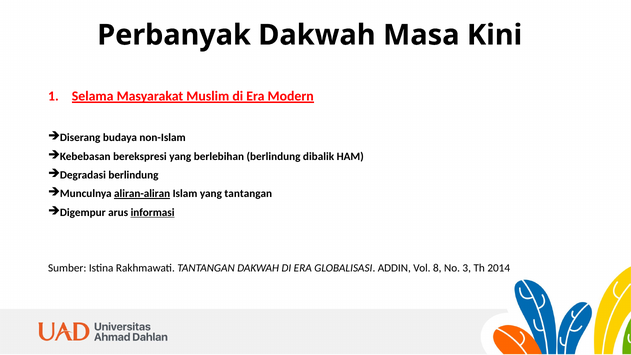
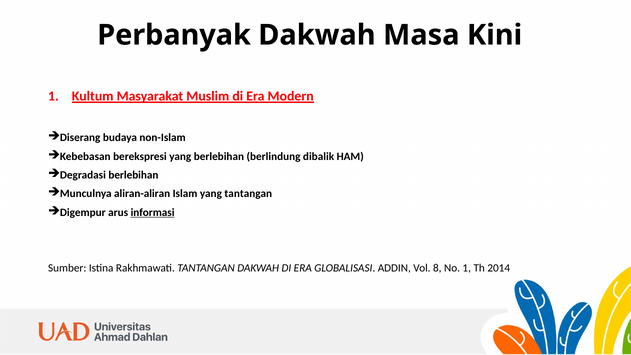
Selama: Selama -> Kultum
berlindung at (133, 175): berlindung -> berlebihan
aliran-aliran underline: present -> none
No 3: 3 -> 1
